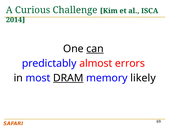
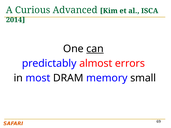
Challenge: Challenge -> Advanced
DRAM underline: present -> none
likely: likely -> small
